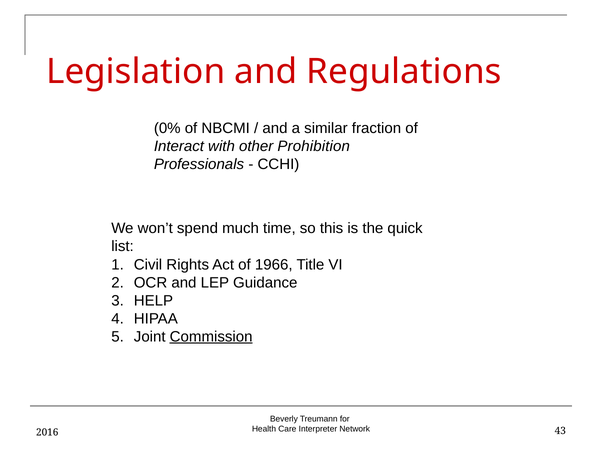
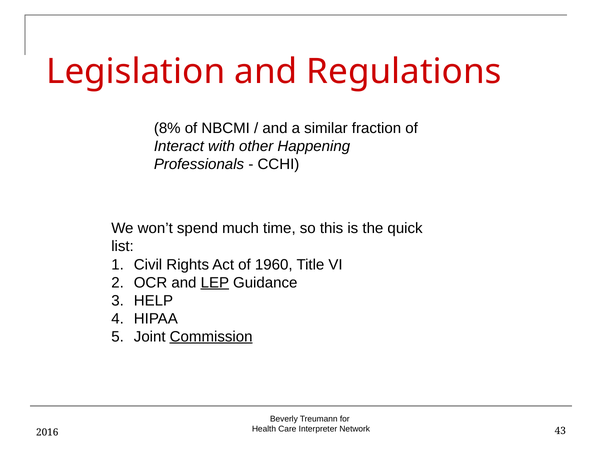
0%: 0% -> 8%
Prohibition: Prohibition -> Happening
1966: 1966 -> 1960
LEP underline: none -> present
